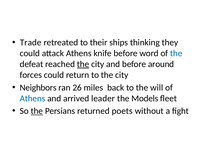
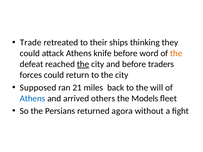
the at (176, 53) colour: blue -> orange
around: around -> traders
Neighbors: Neighbors -> Supposed
26: 26 -> 21
leader: leader -> others
the at (37, 111) underline: present -> none
poets: poets -> agora
